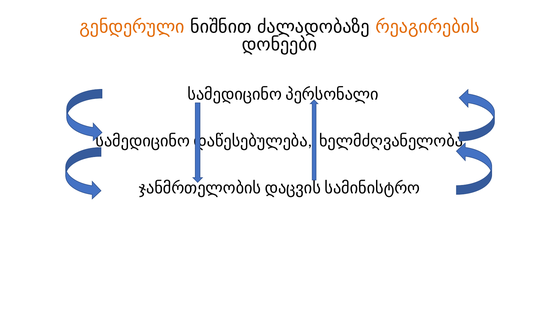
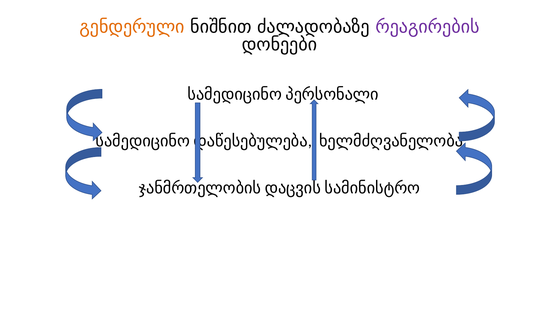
რეაგირების colour: orange -> purple
